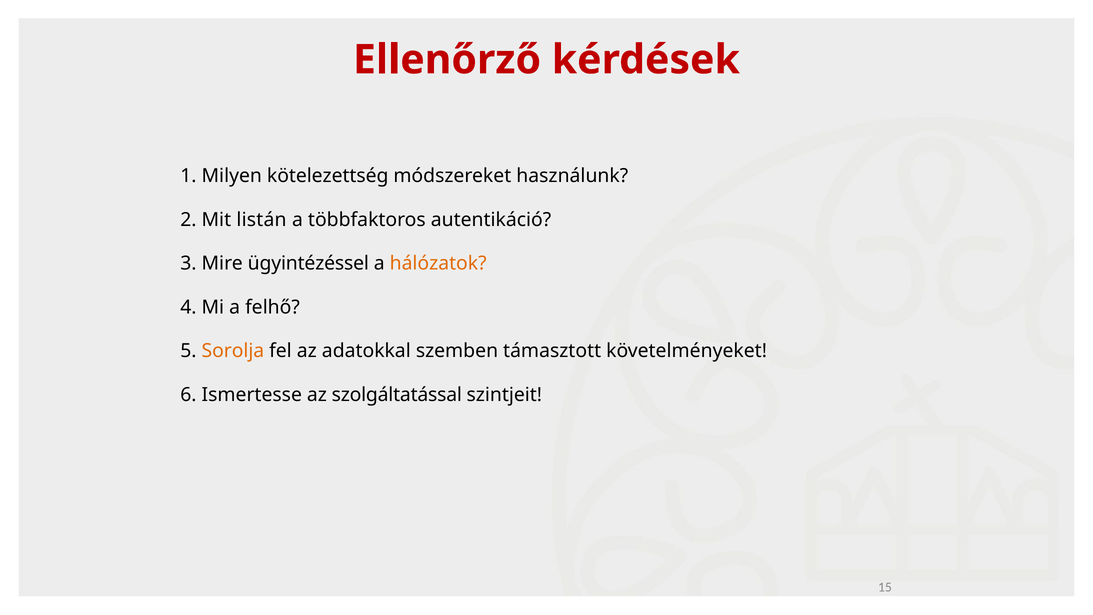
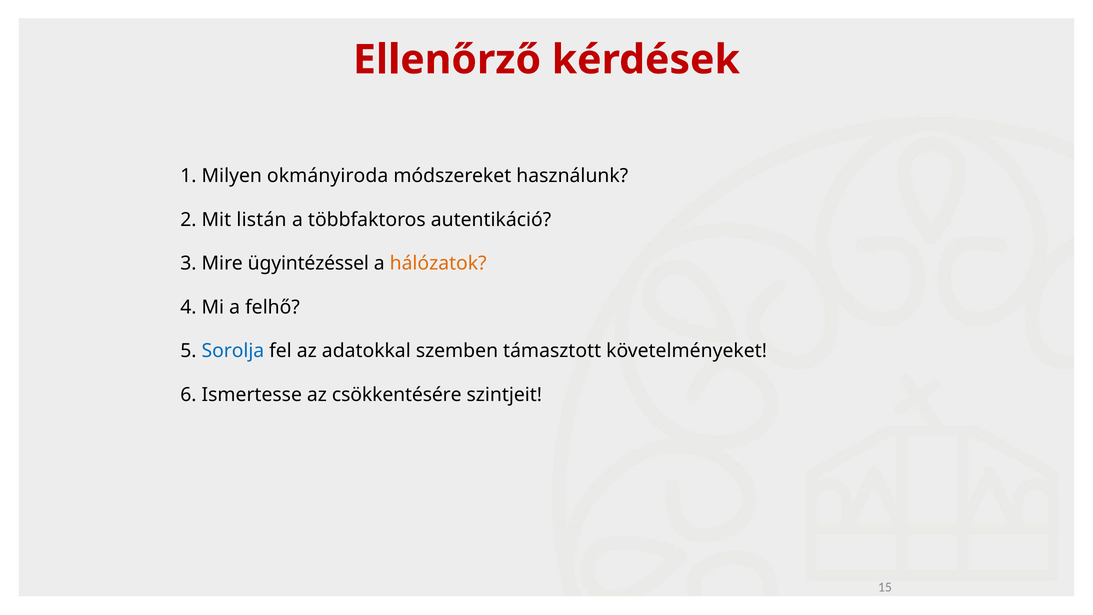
kötelezettség: kötelezettség -> okmányiroda
Sorolja colour: orange -> blue
szolgáltatással: szolgáltatással -> csökkentésére
